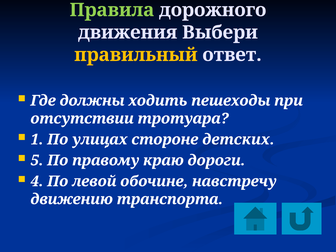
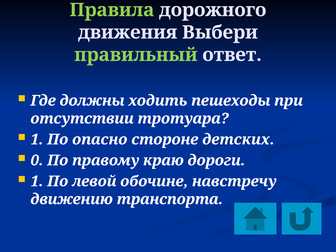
правильный colour: yellow -> light green
улицах: улицах -> опасно
5: 5 -> 0
4 at (37, 181): 4 -> 1
